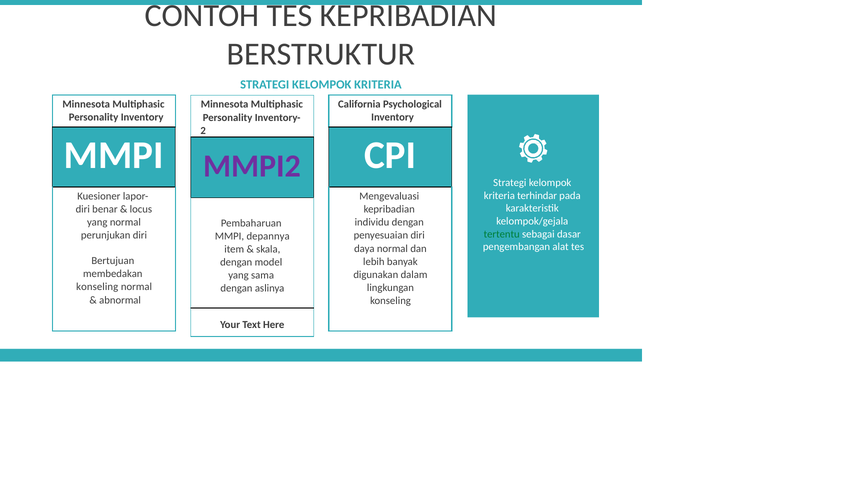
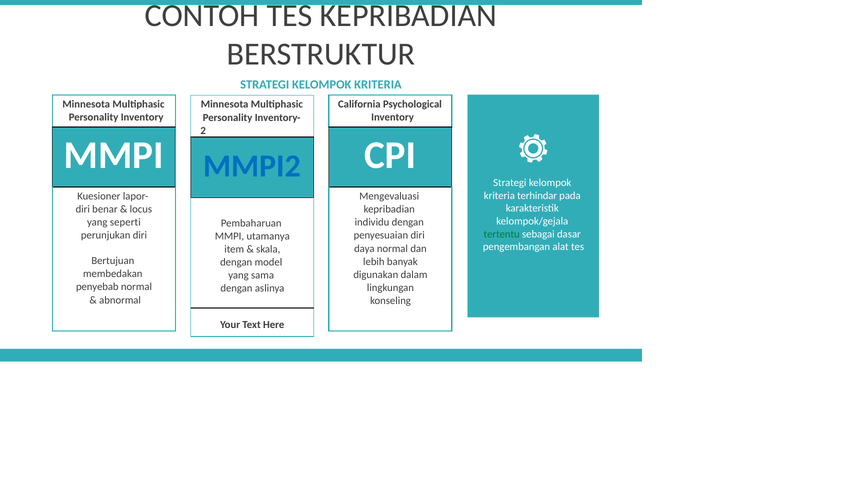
MMPI2 colour: purple -> blue
yang normal: normal -> seperti
depannya: depannya -> utamanya
konseling at (97, 287): konseling -> penyebab
